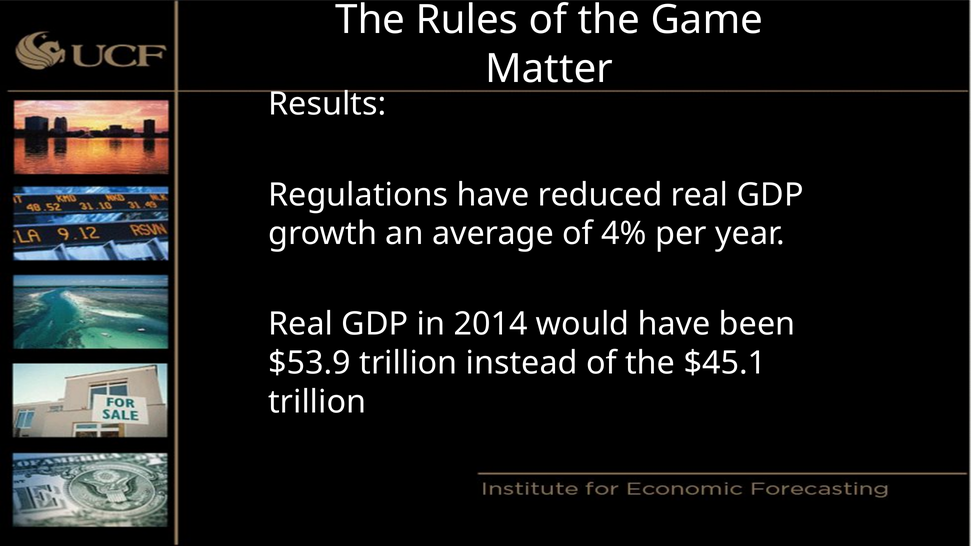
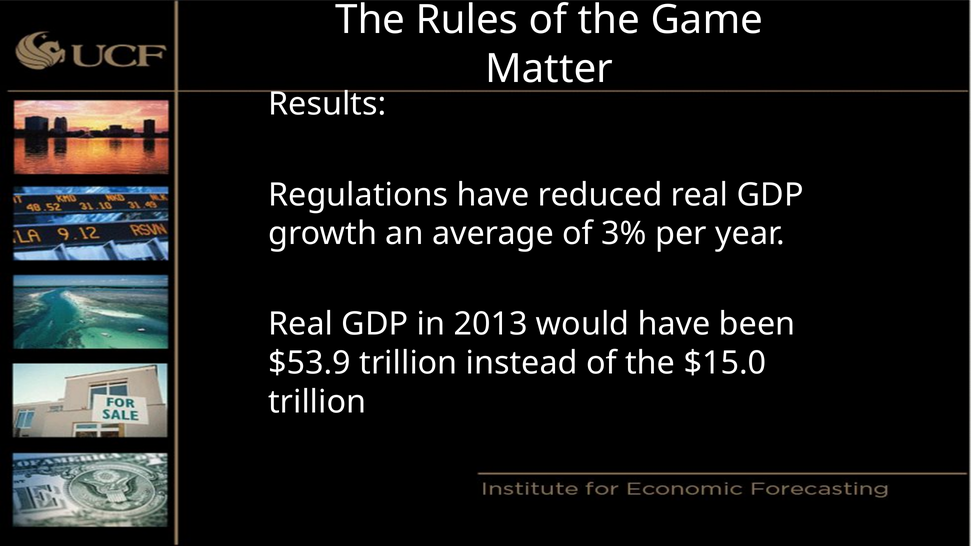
4%: 4% -> 3%
2014: 2014 -> 2013
$45.1: $45.1 -> $15.0
